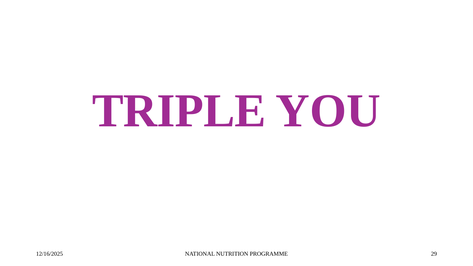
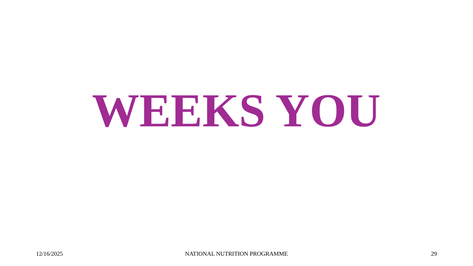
TRIPLE: TRIPLE -> WEEKS
